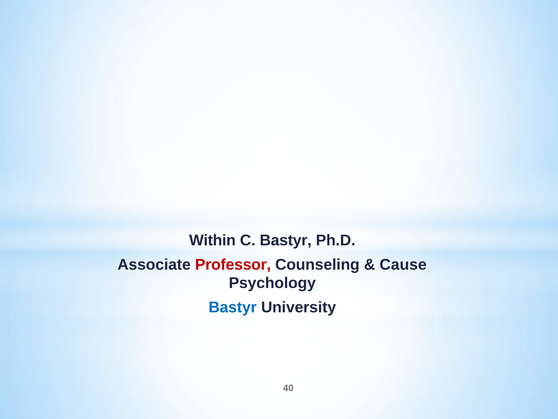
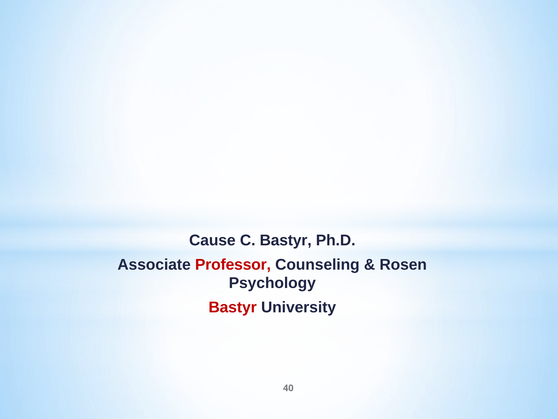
Within: Within -> Cause
Cause: Cause -> Rosen
Bastyr at (233, 307) colour: blue -> red
